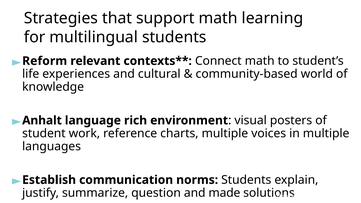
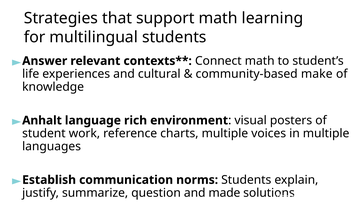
Reform: Reform -> Answer
world: world -> make
